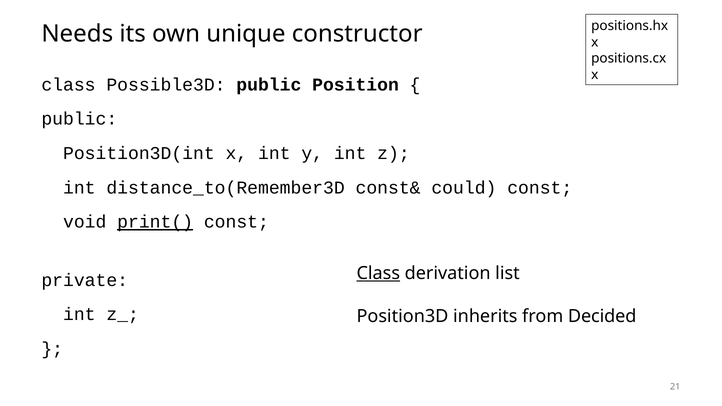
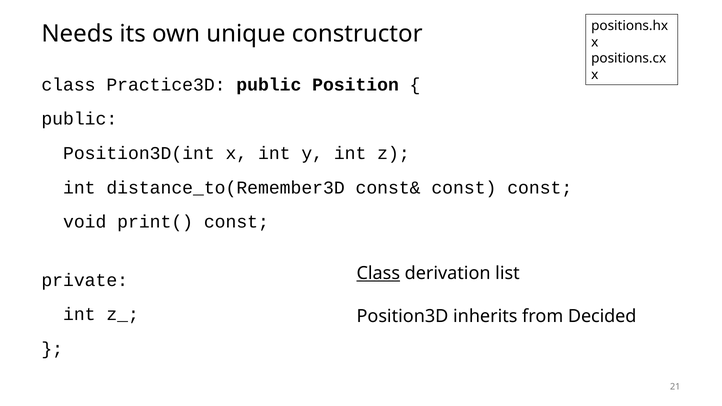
Possible3D: Possible3D -> Practice3D
const& could: could -> const
print( underline: present -> none
